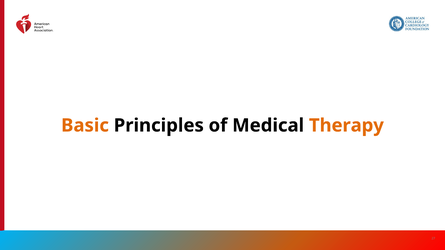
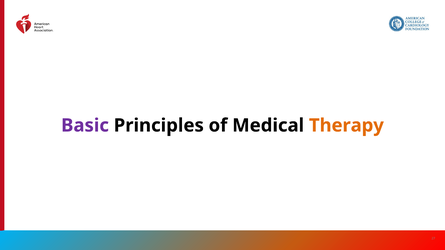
Basic colour: orange -> purple
